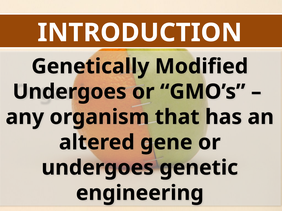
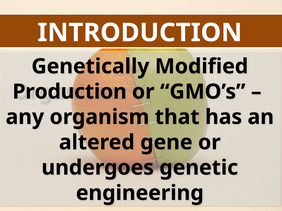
Undergoes at (70, 92): Undergoes -> Production
